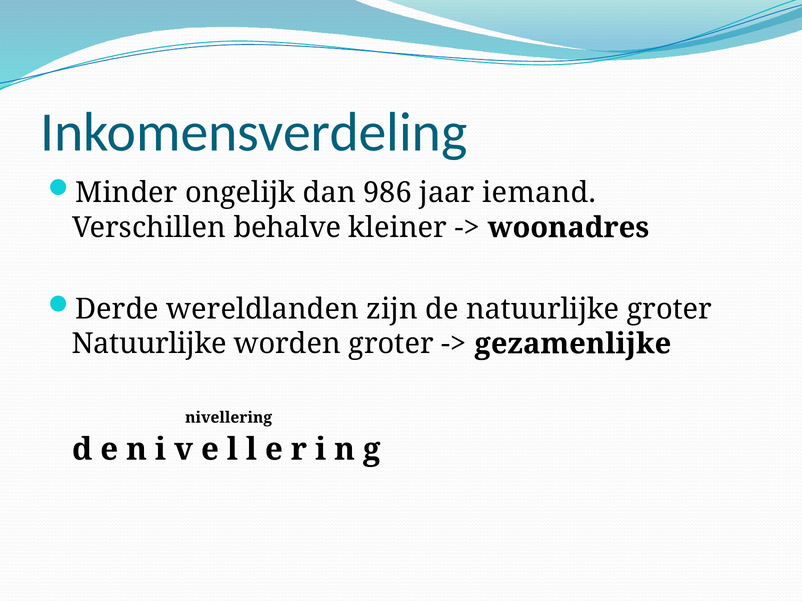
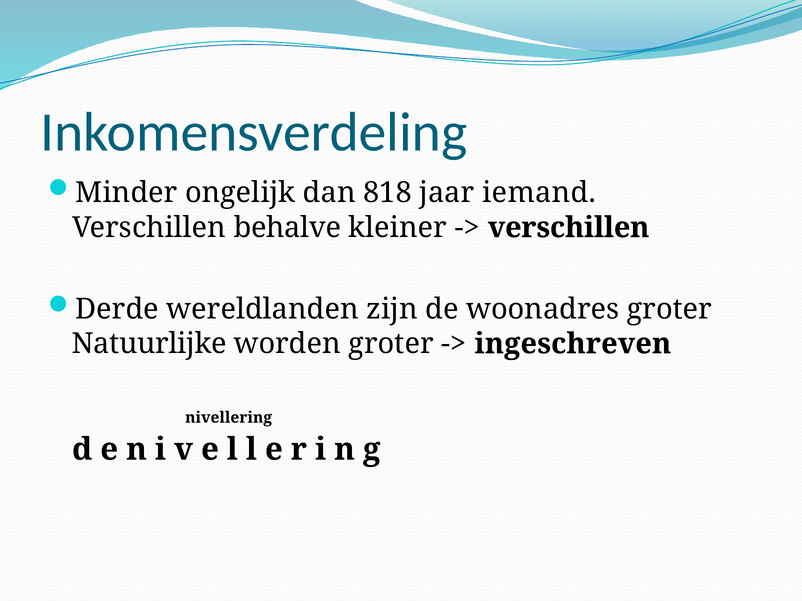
986: 986 -> 818
woonadres at (568, 228): woonadres -> verschillen
de natuurlijke: natuurlijke -> woonadres
gezamenlijke: gezamenlijke -> ingeschreven
